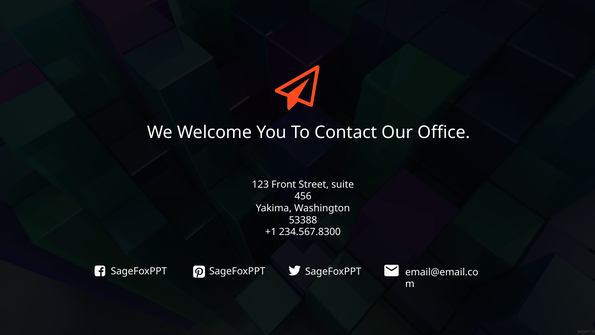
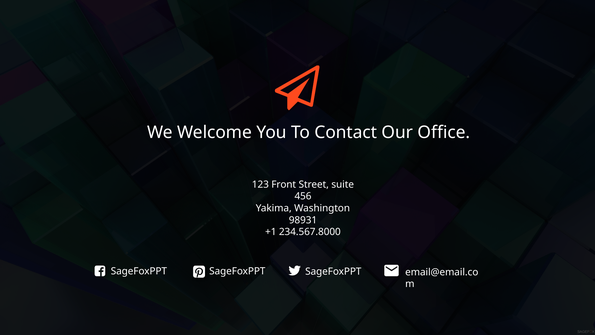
53388: 53388 -> 98931
234.567.8300: 234.567.8300 -> 234.567.8000
